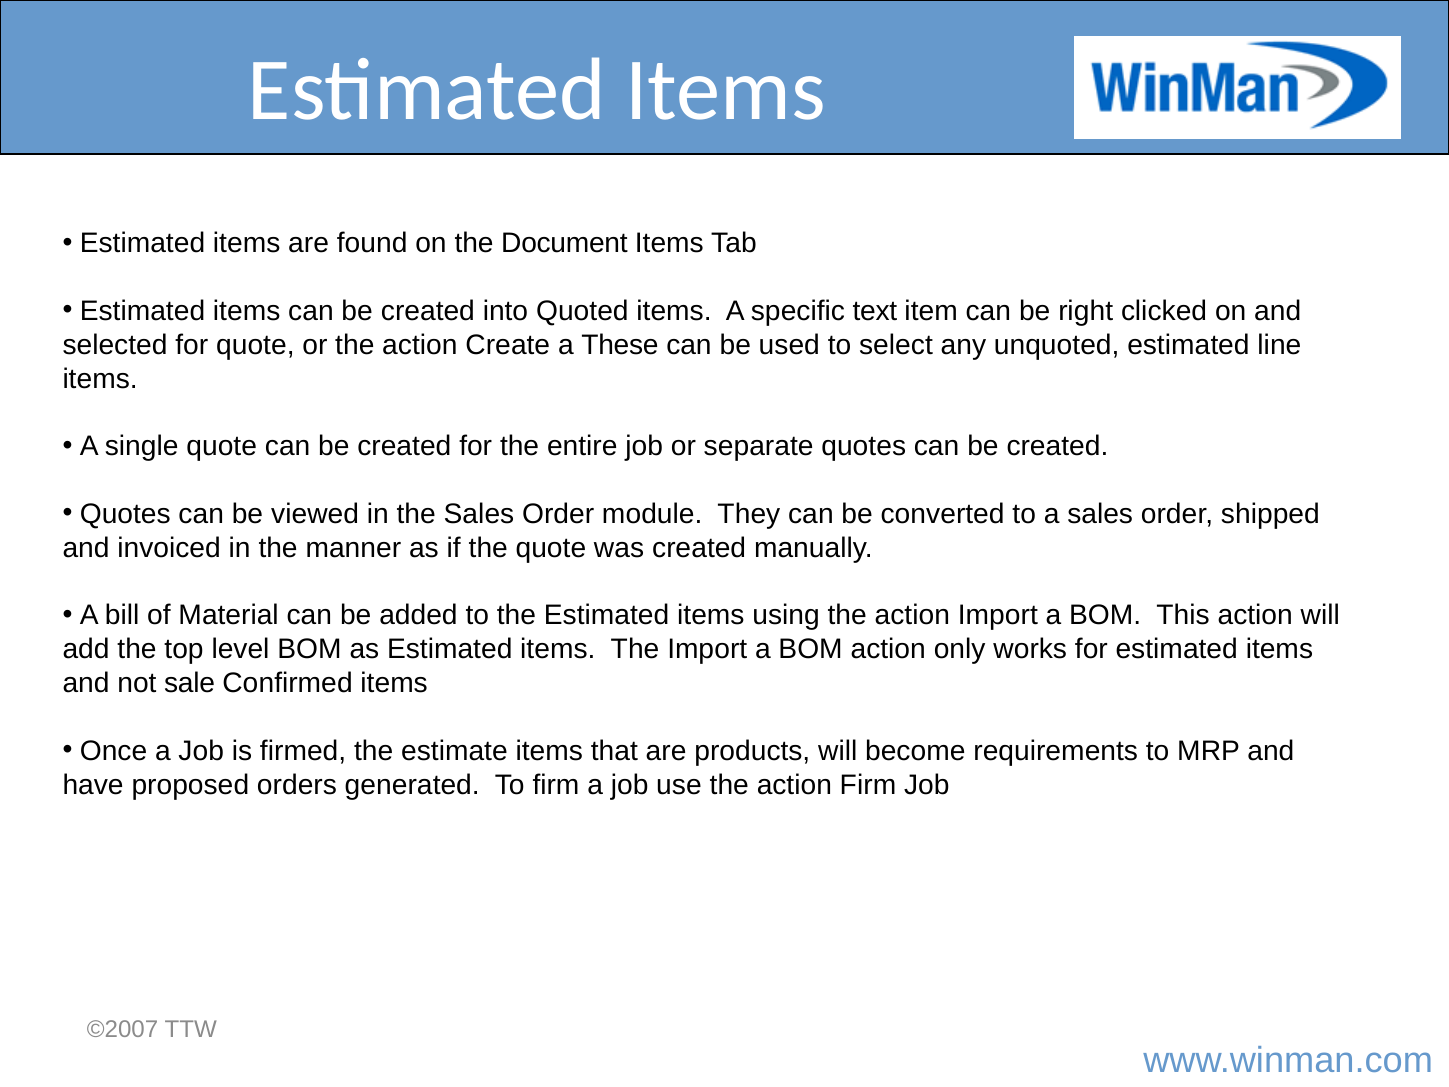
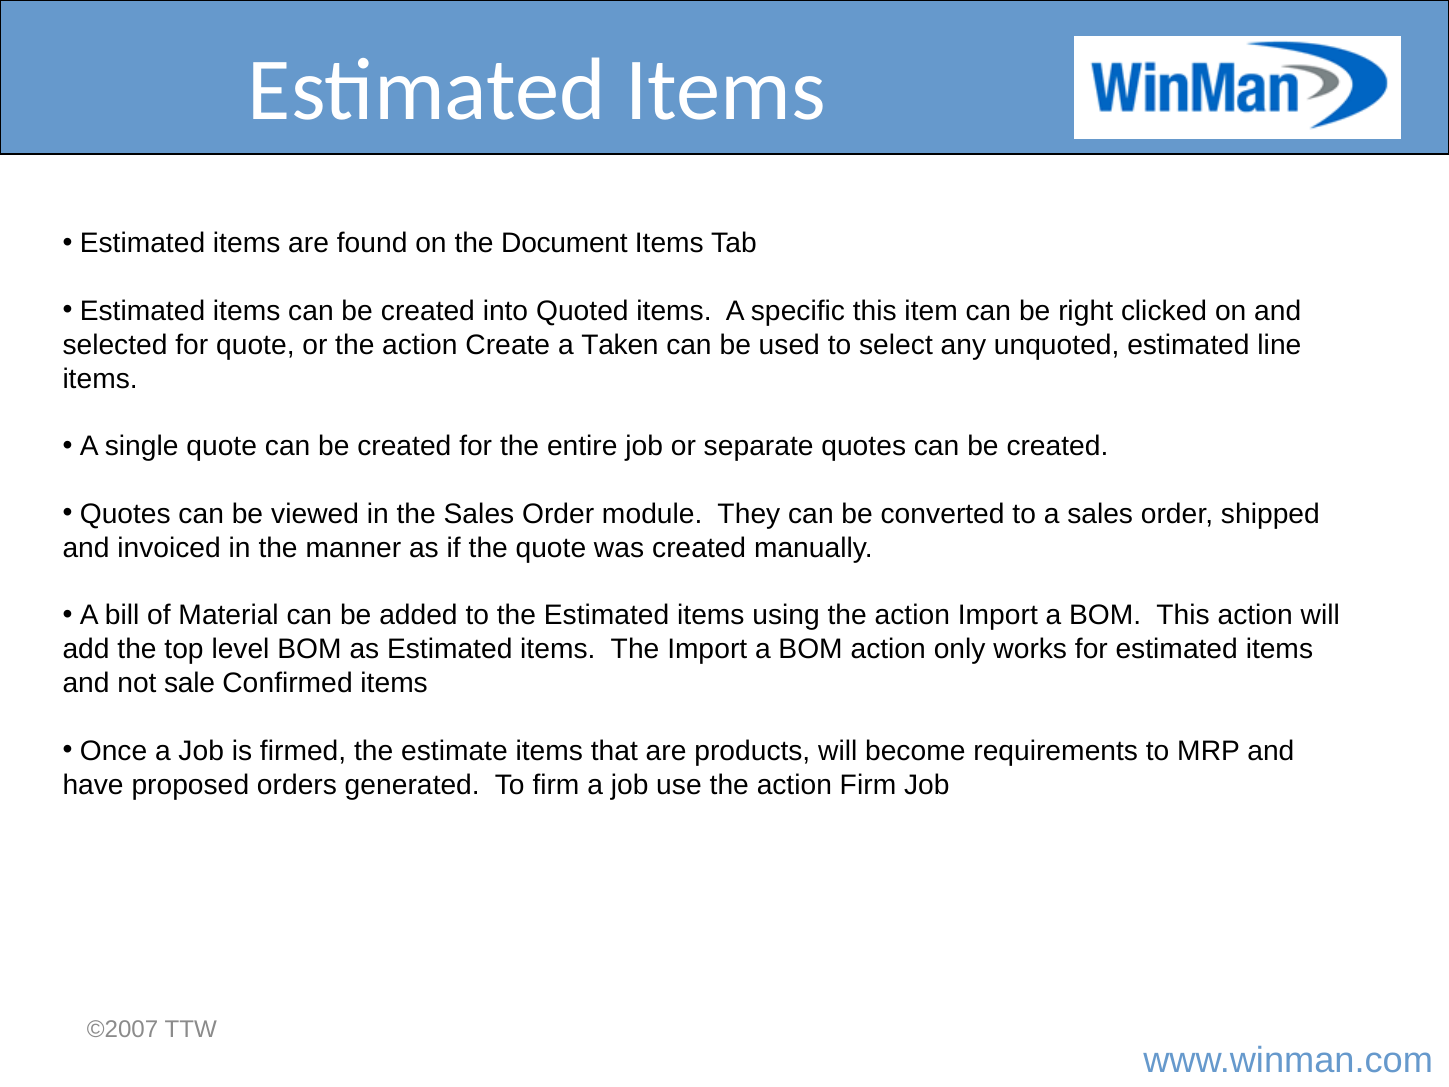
specific text: text -> this
These: These -> Taken
